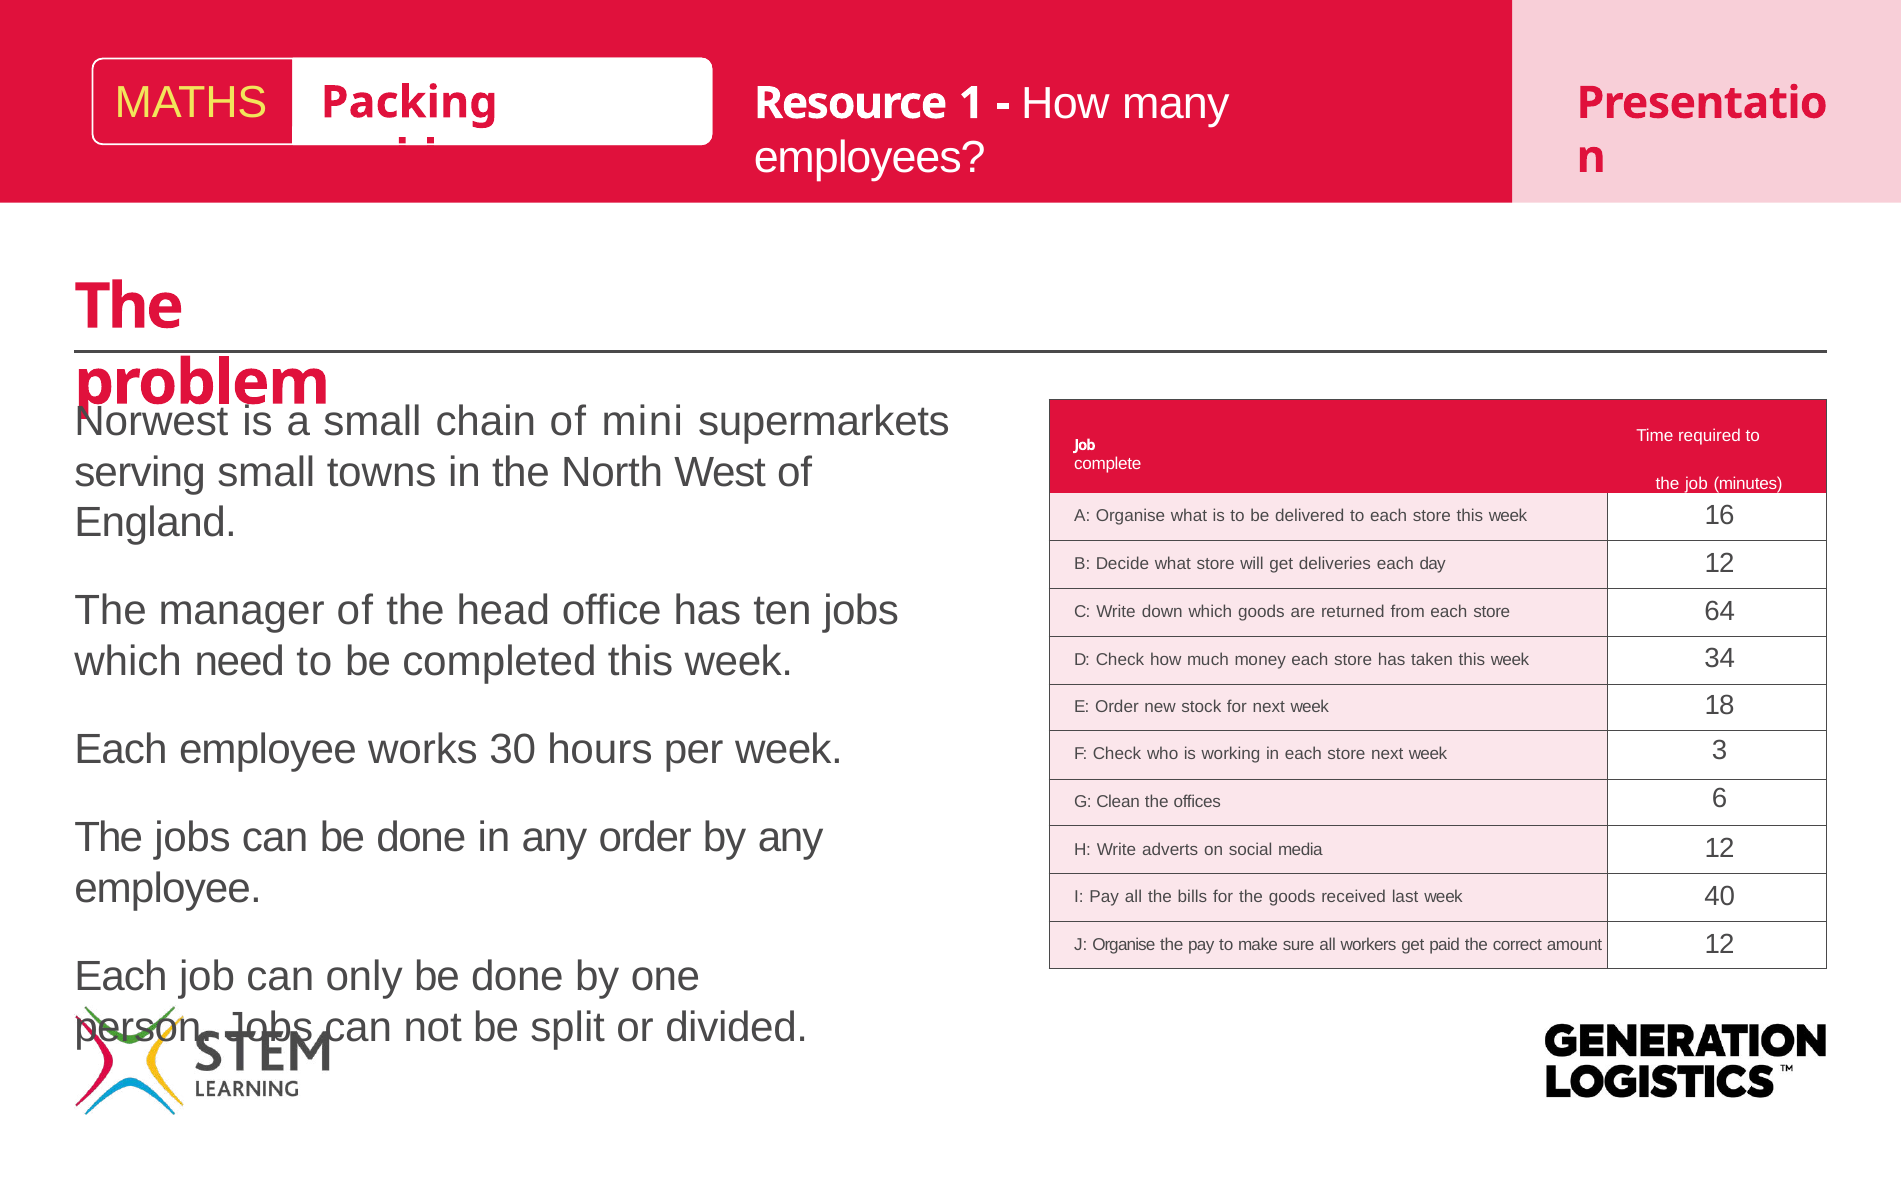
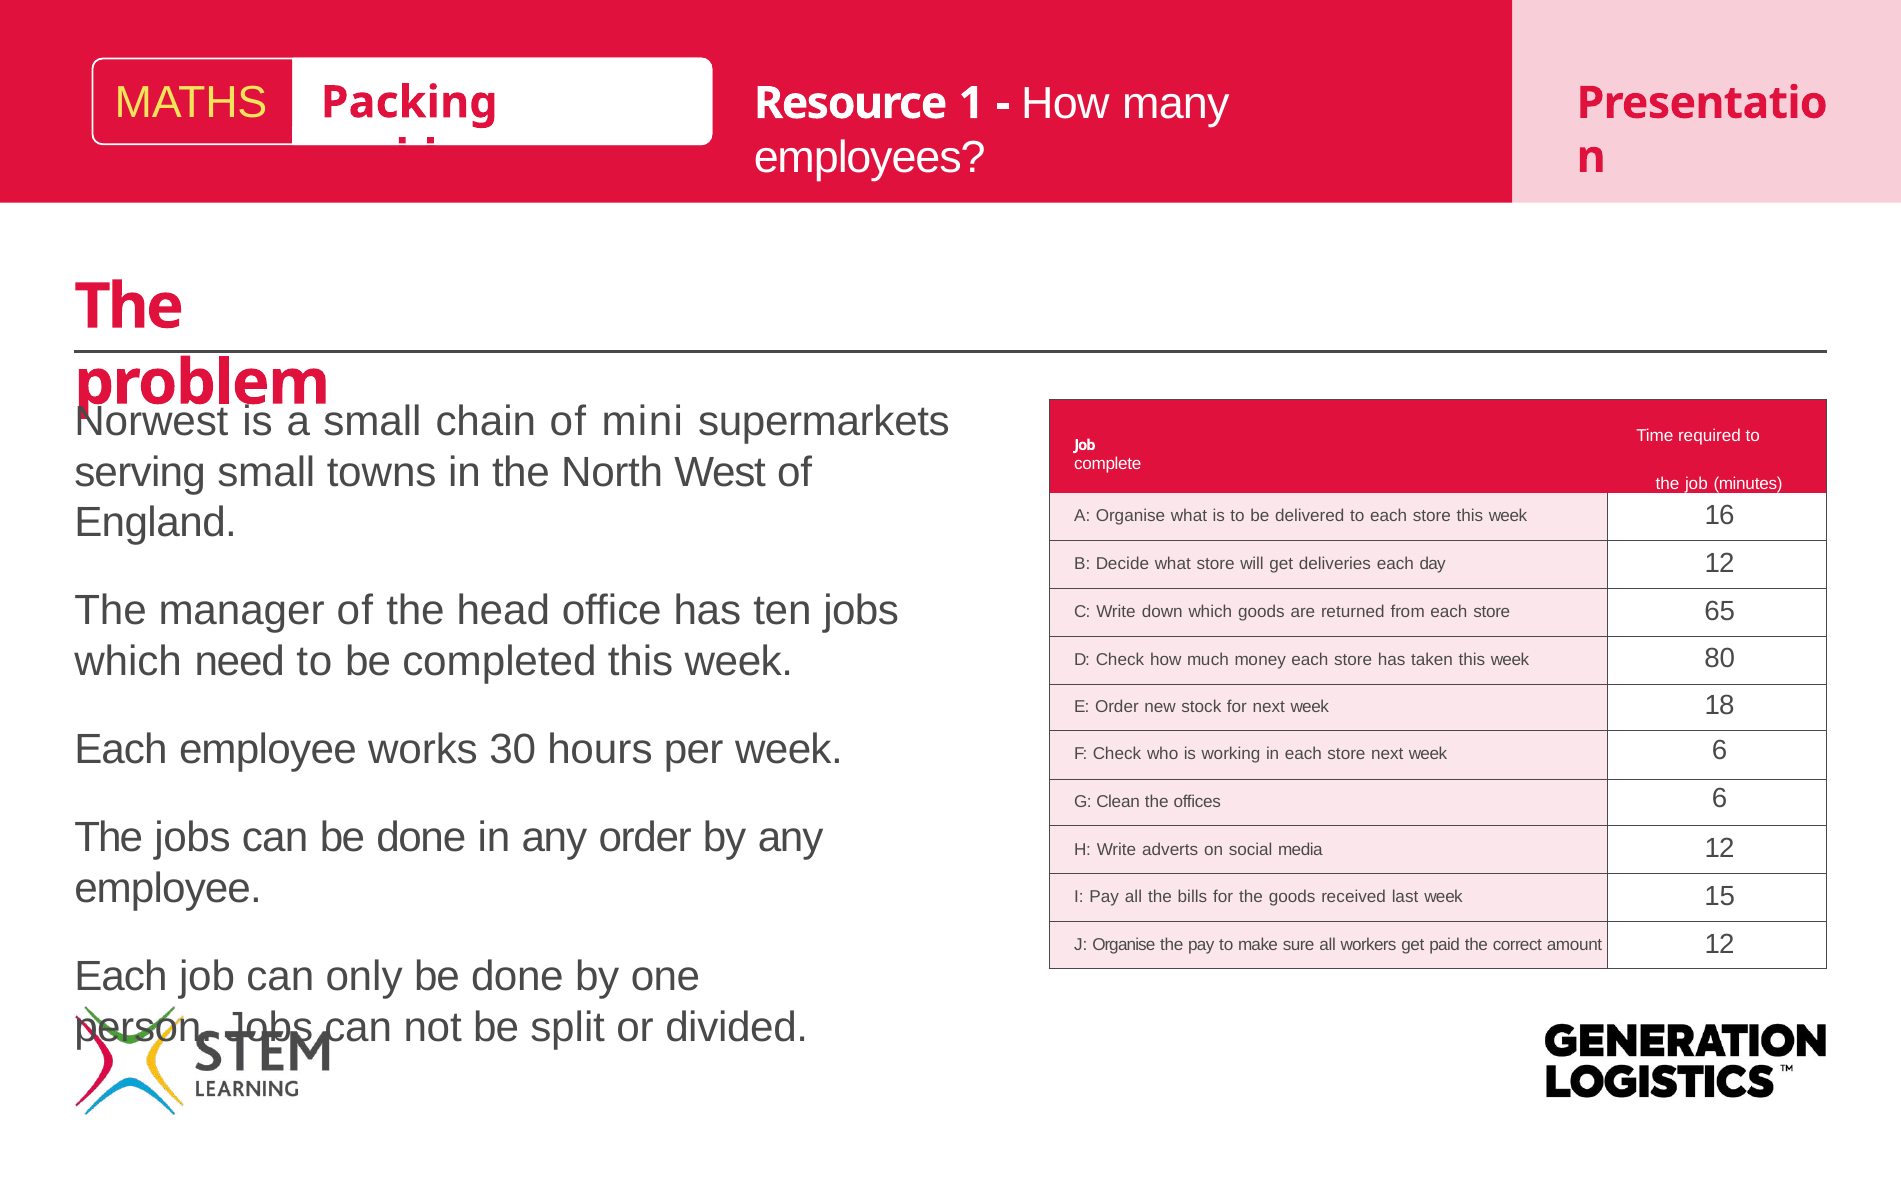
64: 64 -> 65
34: 34 -> 80
week 3: 3 -> 6
40: 40 -> 15
